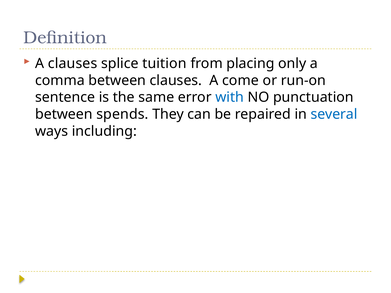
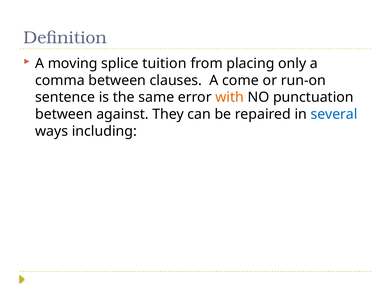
A clauses: clauses -> moving
with colour: blue -> orange
spends: spends -> against
